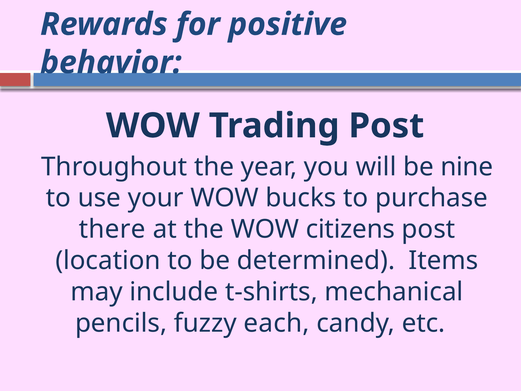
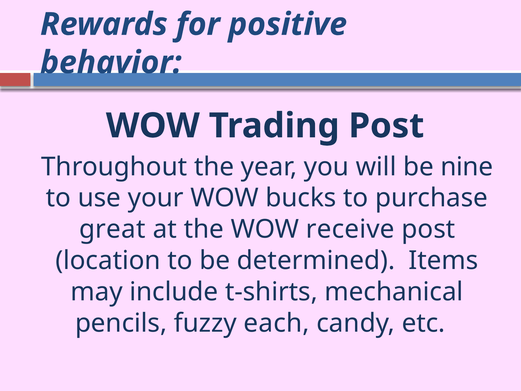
there: there -> great
citizens: citizens -> receive
